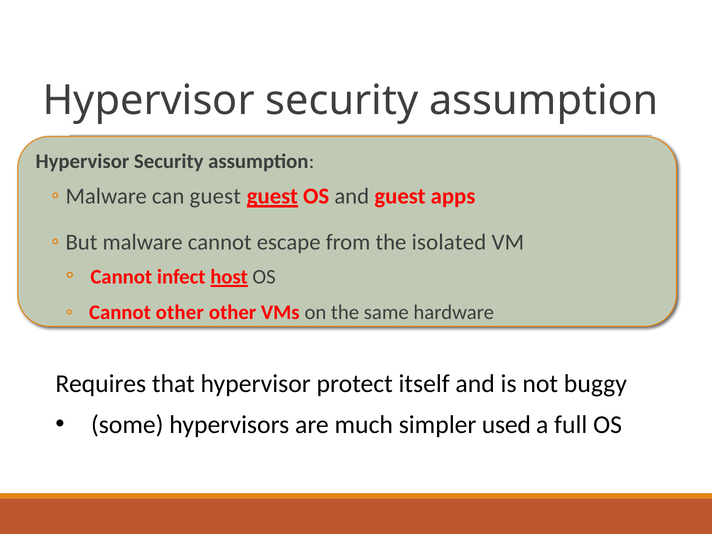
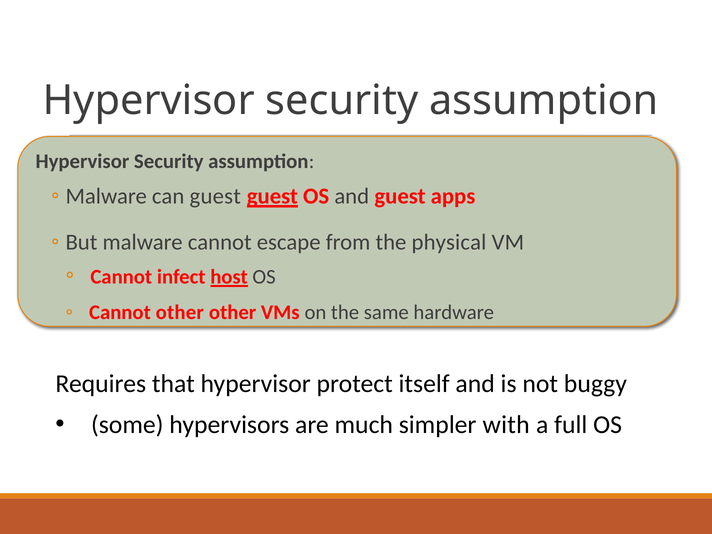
isolated: isolated -> physical
used: used -> with
